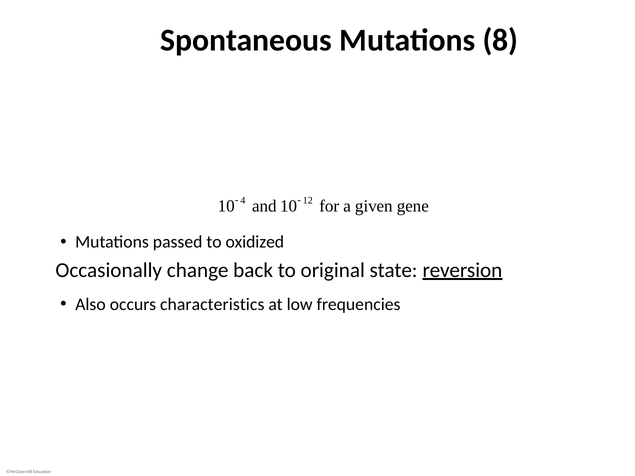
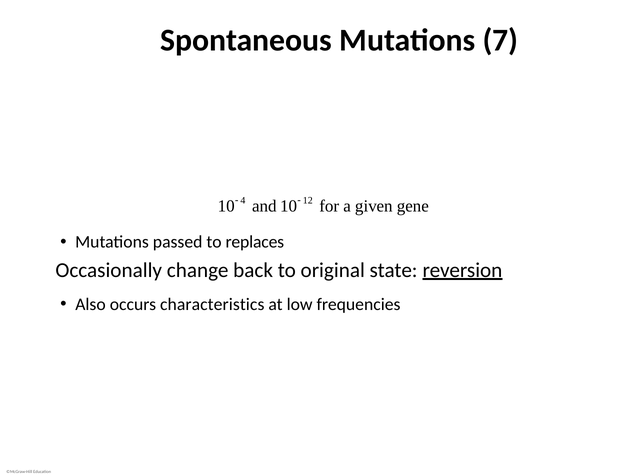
8: 8 -> 7
oxidized: oxidized -> replaces
